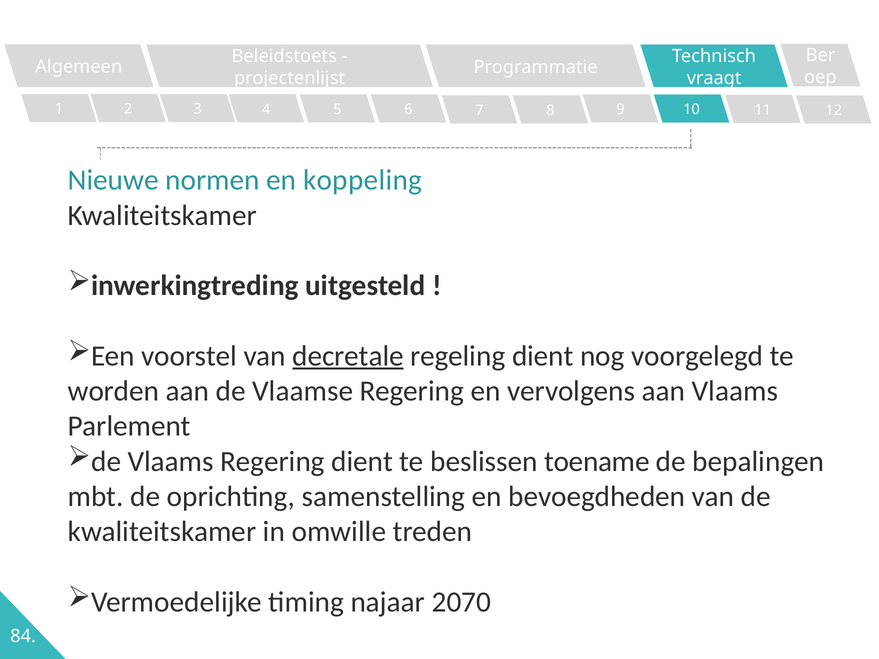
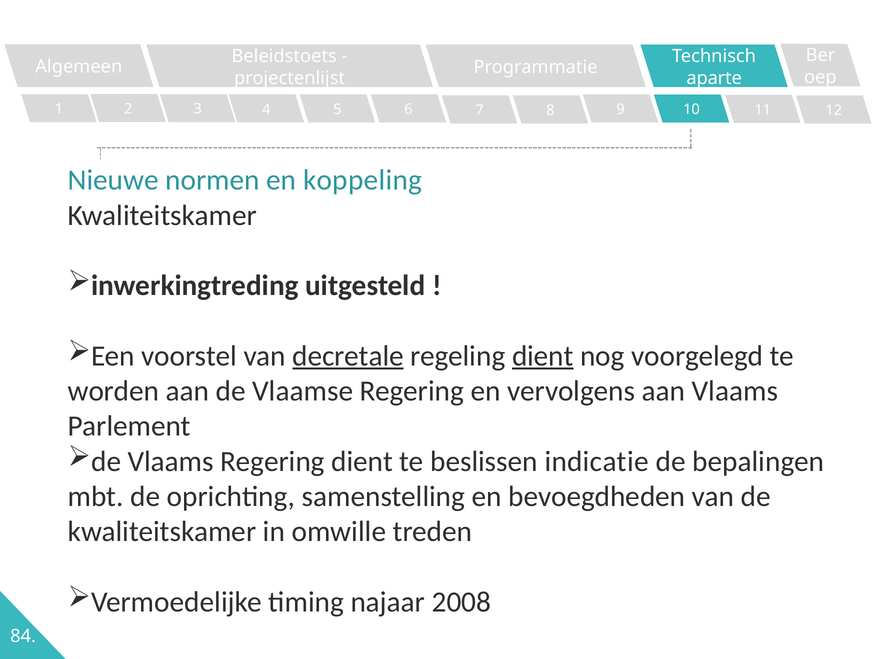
vraagt: vraagt -> aparte
dient at (543, 356) underline: none -> present
toename: toename -> indicatie
2070: 2070 -> 2008
